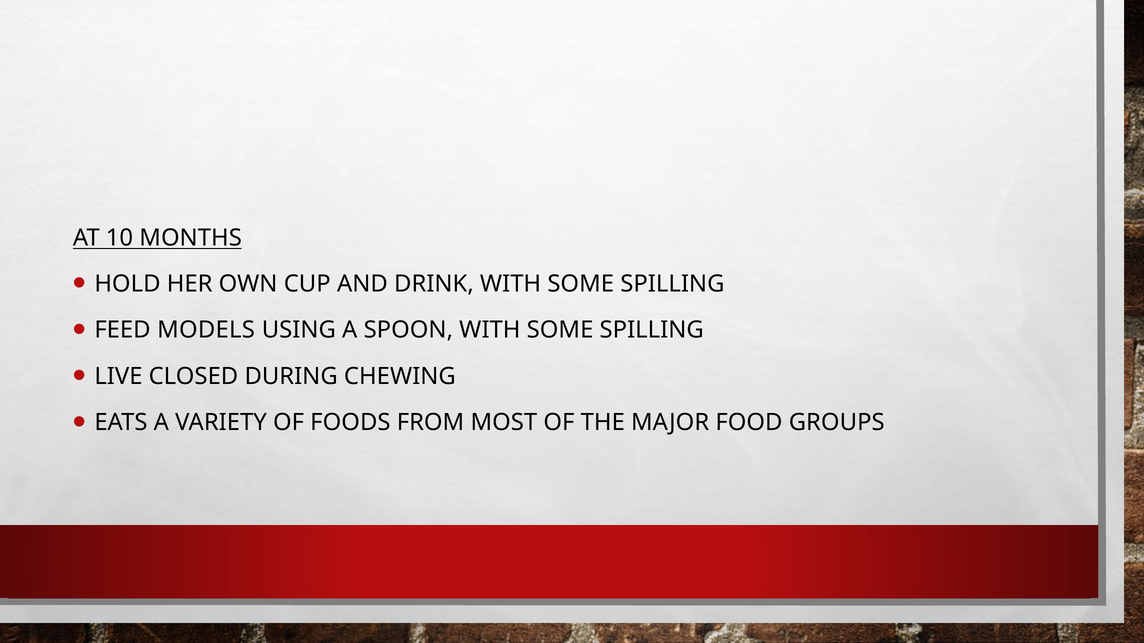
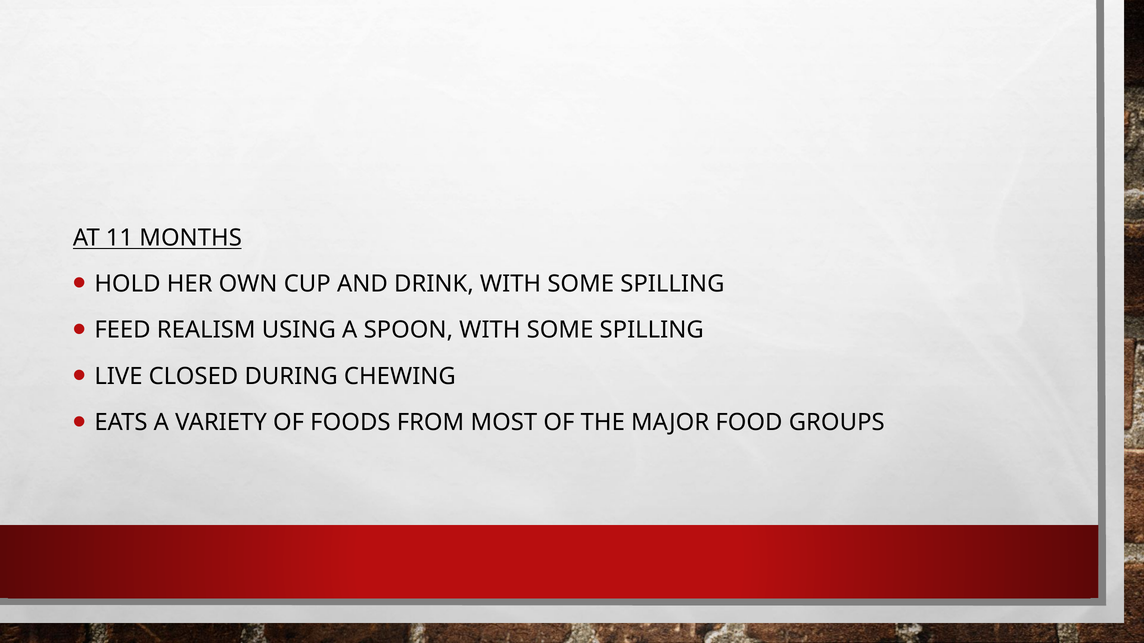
10: 10 -> 11
MODELS: MODELS -> REALISM
